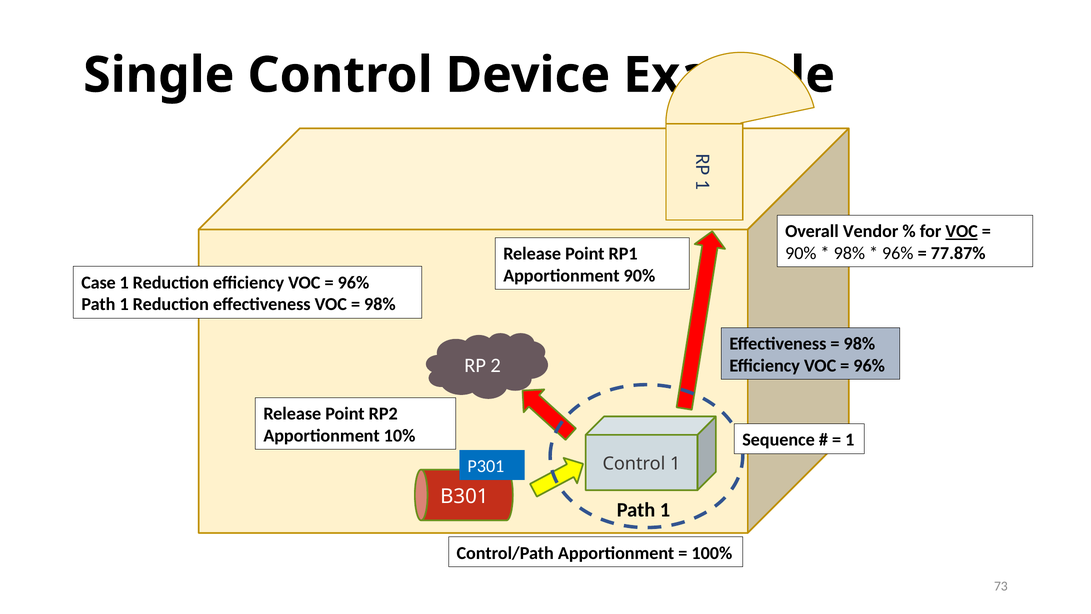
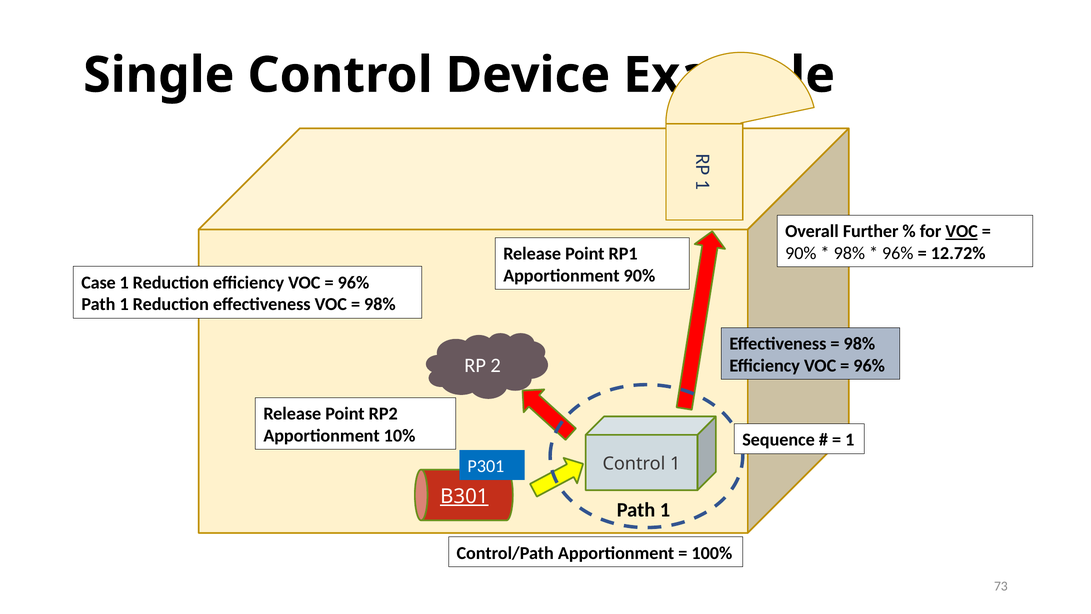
Vendor: Vendor -> Further
77.87%: 77.87% -> 12.72%
B301 underline: none -> present
